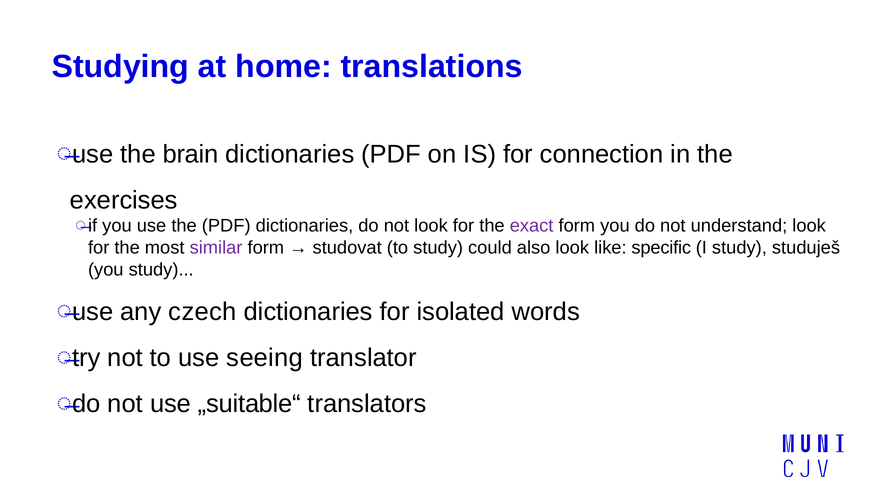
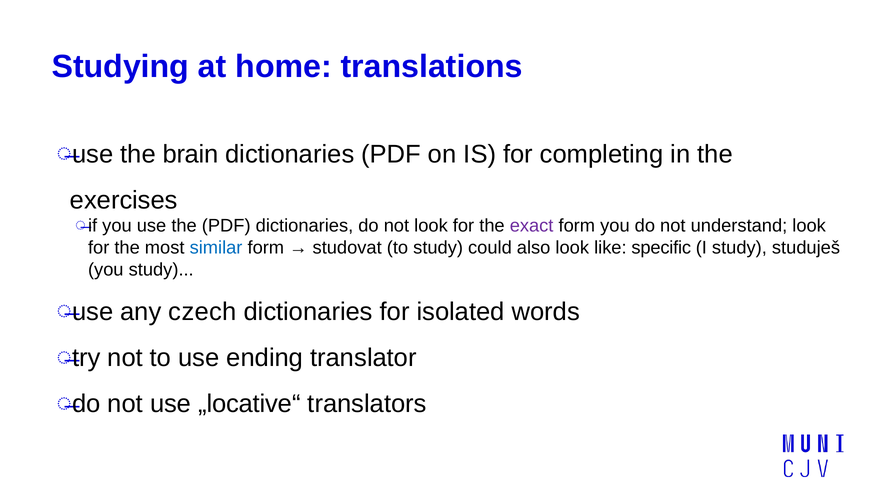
connection: connection -> completing
similar colour: purple -> blue
seeing: seeing -> ending
„suitable“: „suitable“ -> „locative“
